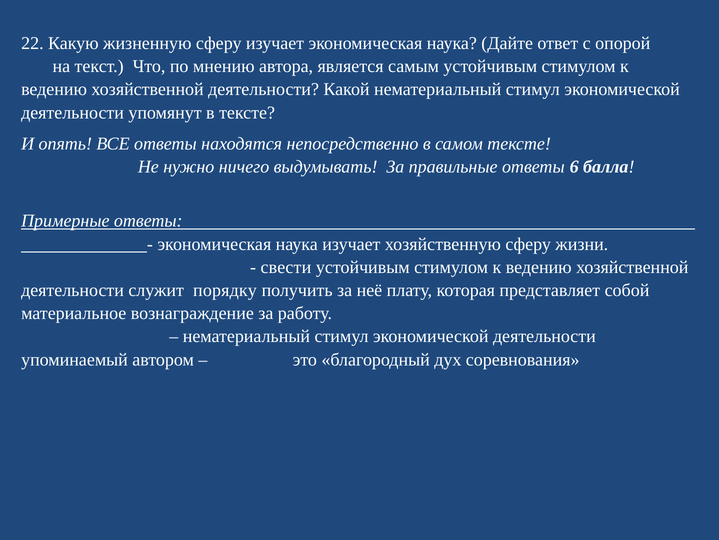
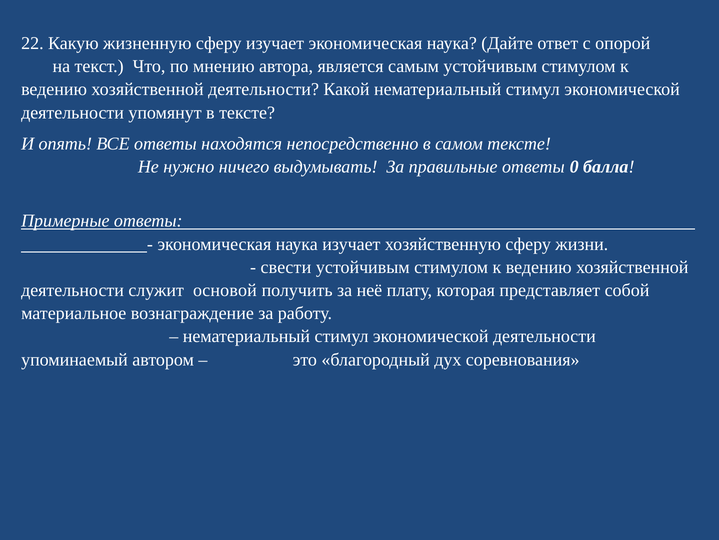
6: 6 -> 0
порядку: порядку -> основой
